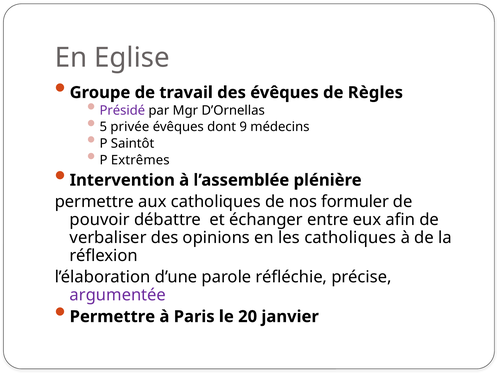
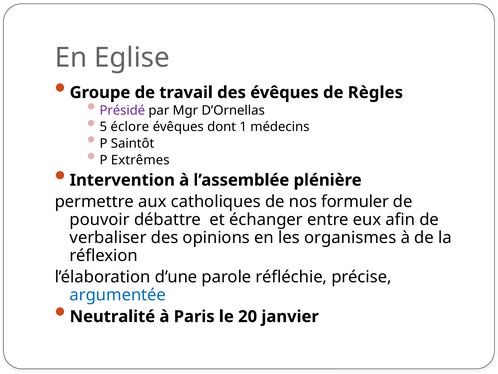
privée: privée -> éclore
9: 9 -> 1
les catholiques: catholiques -> organismes
argumentée colour: purple -> blue
Permettre at (112, 316): Permettre -> Neutralité
